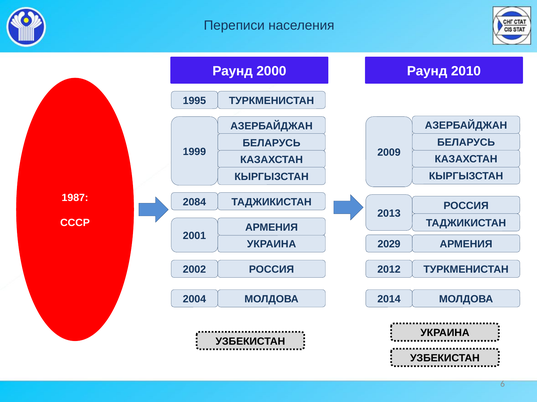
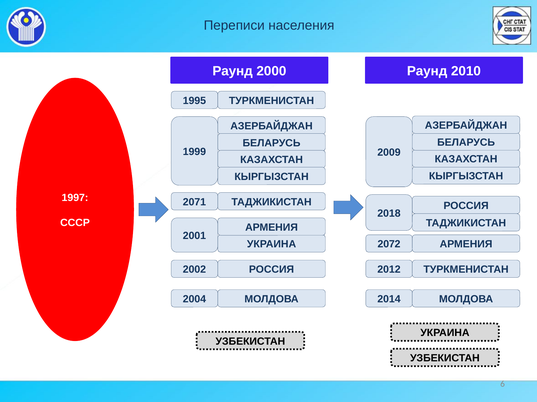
1987: 1987 -> 1997
2084: 2084 -> 2071
2013: 2013 -> 2018
2029: 2029 -> 2072
